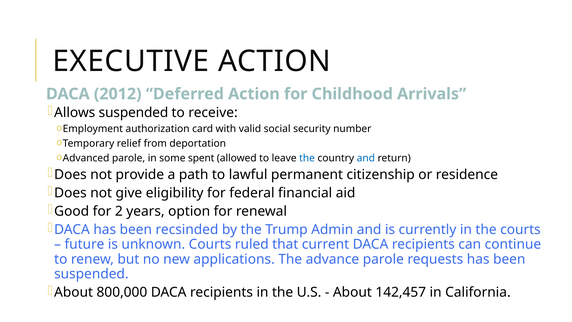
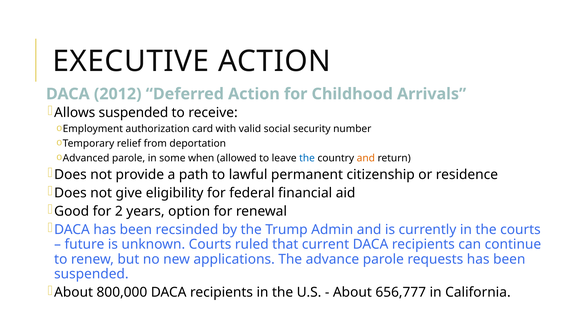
spent: spent -> when
and at (366, 158) colour: blue -> orange
142,457: 142,457 -> 656,777
